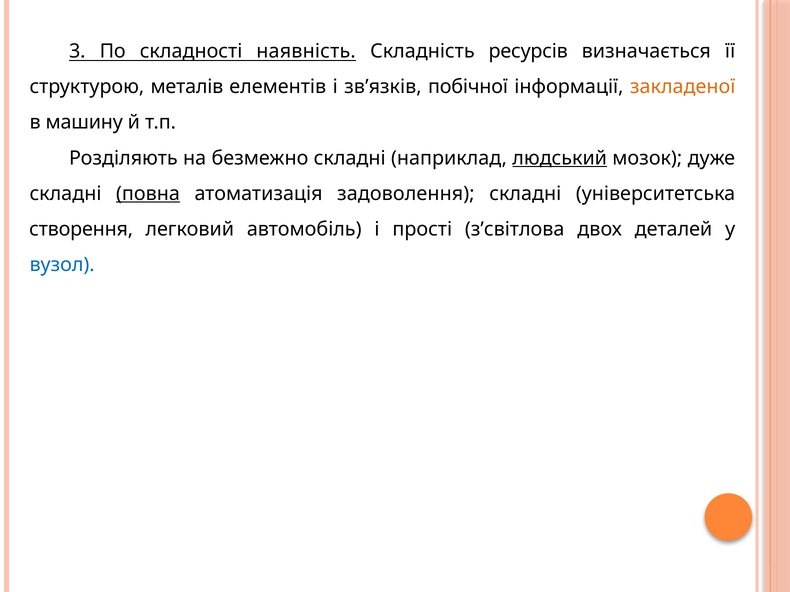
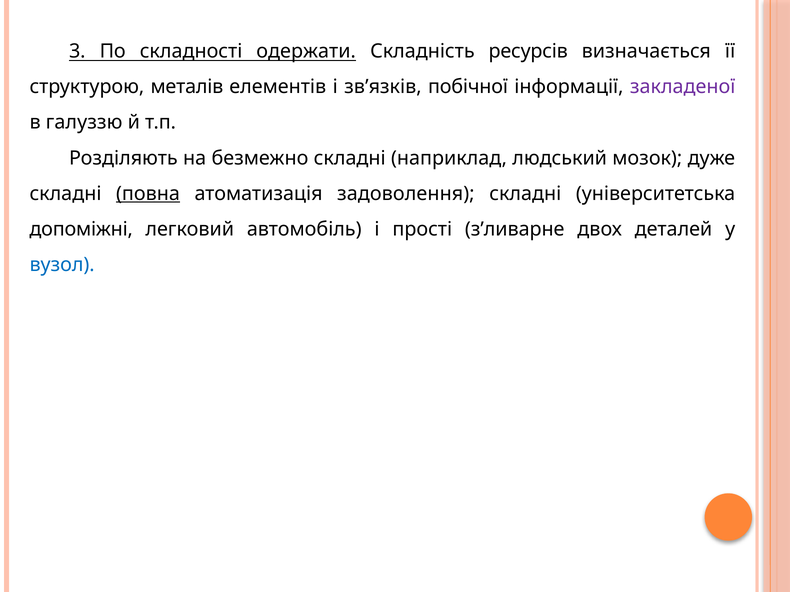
наявність: наявність -> одержати
закладеної colour: orange -> purple
машину: машину -> галуззю
людський underline: present -> none
створення: створення -> допоміжні
з’світлова: з’світлова -> з’ливарне
